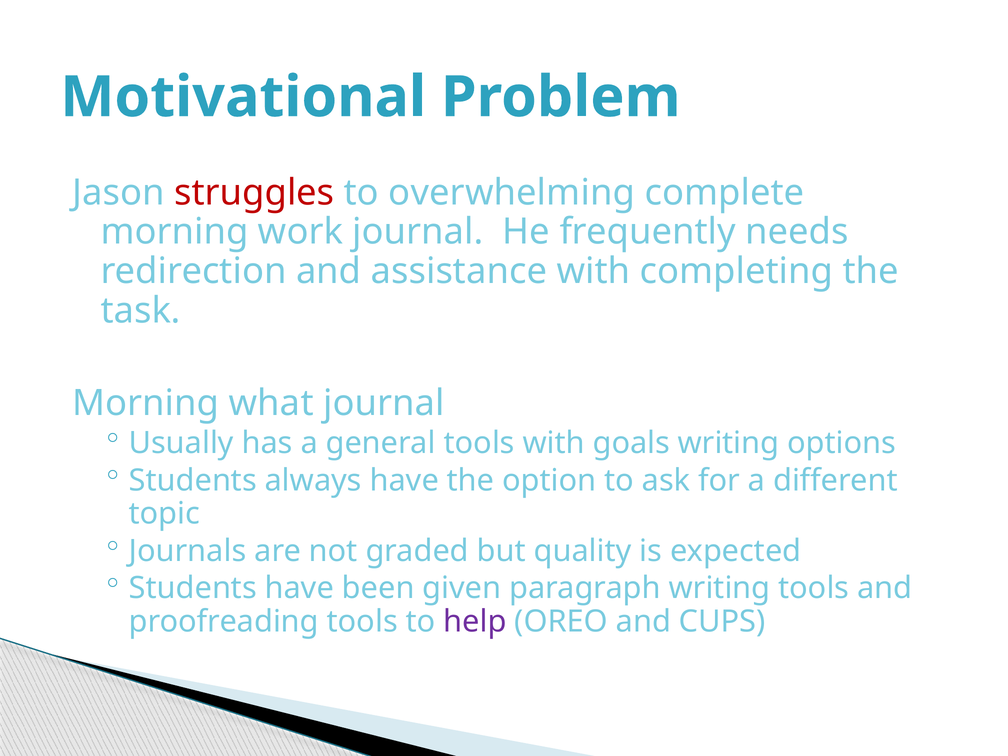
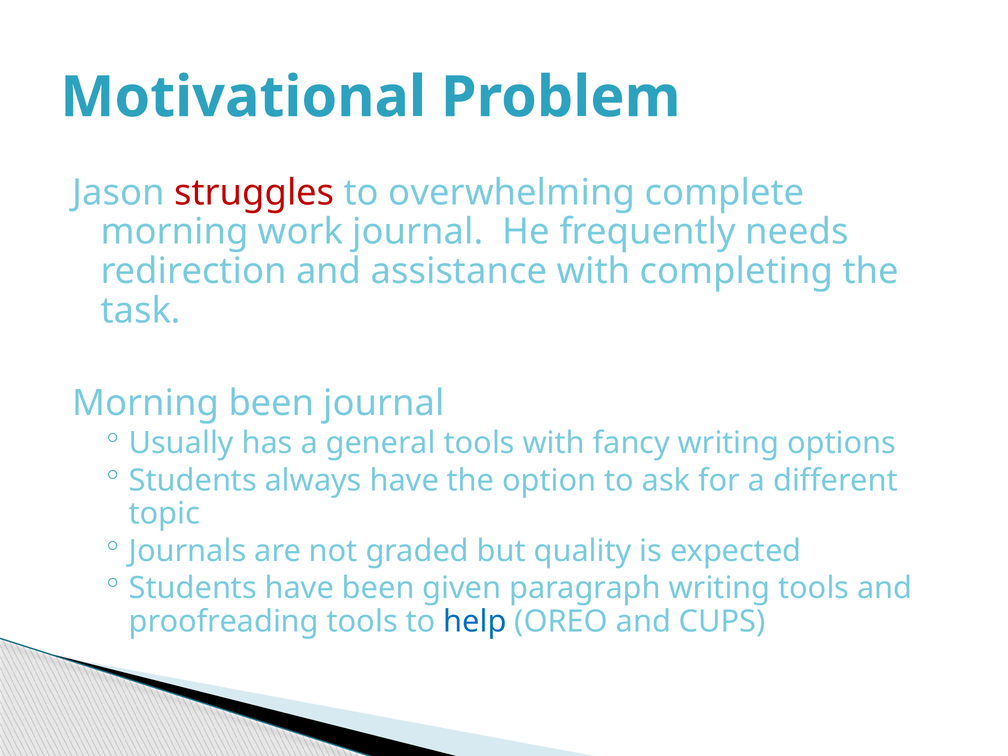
Morning what: what -> been
goals: goals -> fancy
help colour: purple -> blue
